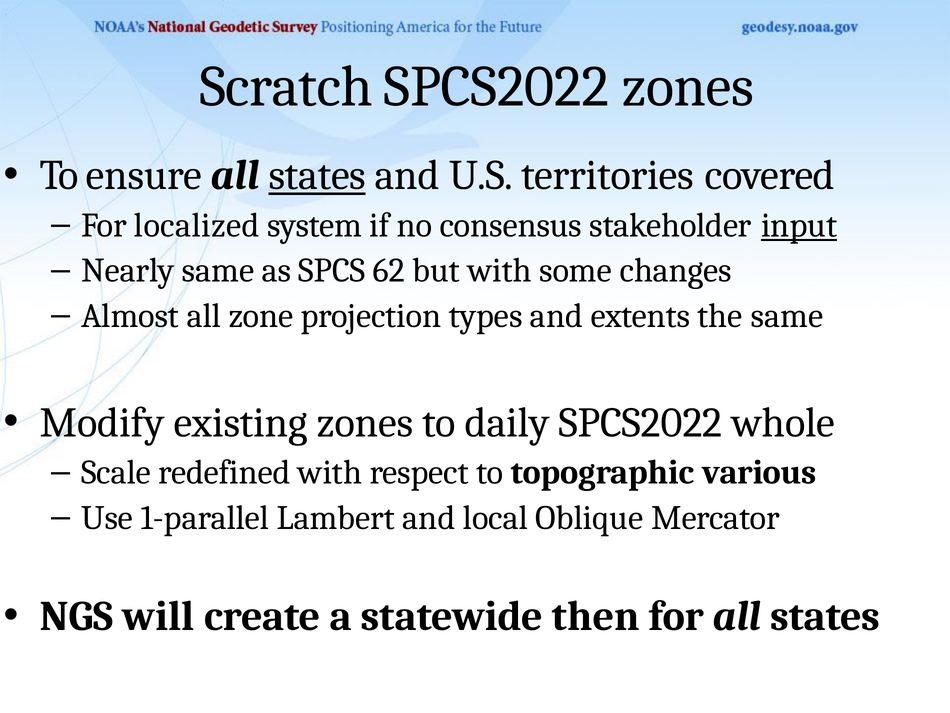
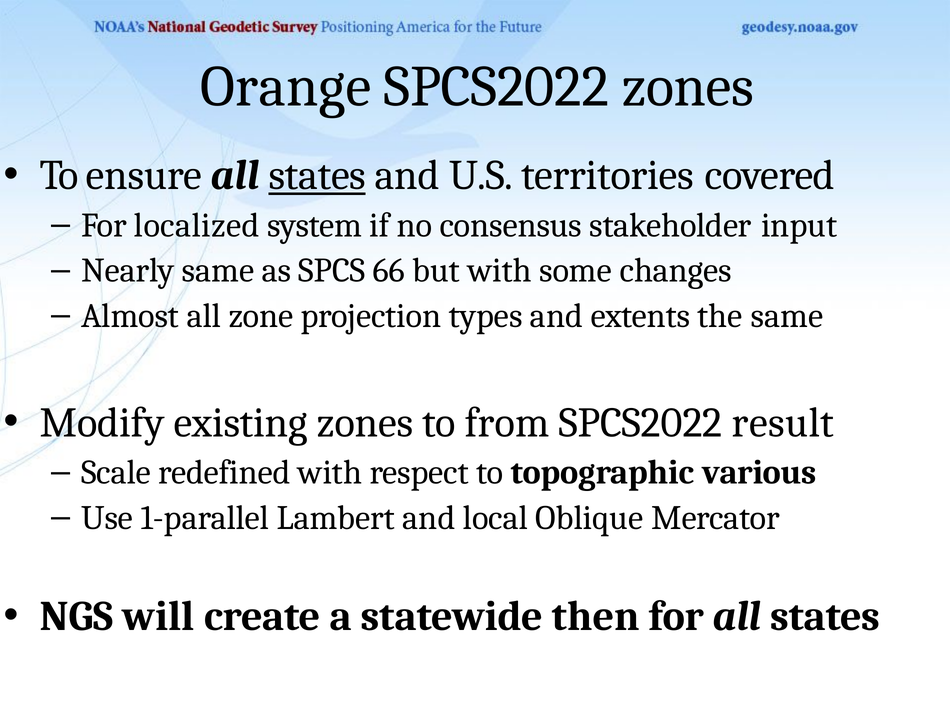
Scratch: Scratch -> Orange
input underline: present -> none
62: 62 -> 66
daily: daily -> from
whole: whole -> result
